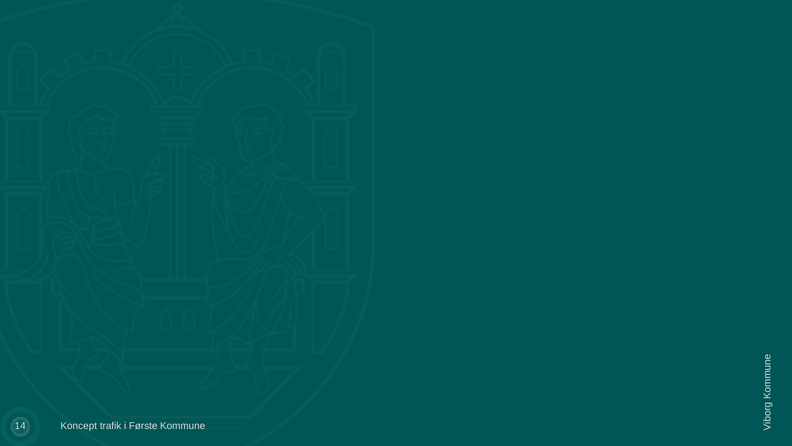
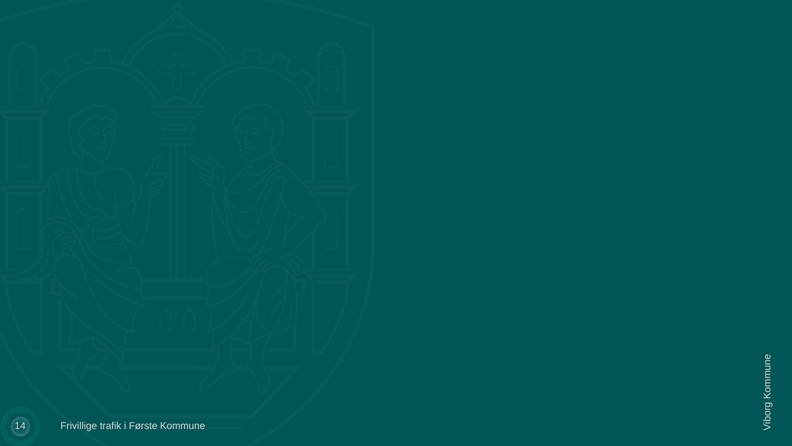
Koncept: Koncept -> Frivillige
